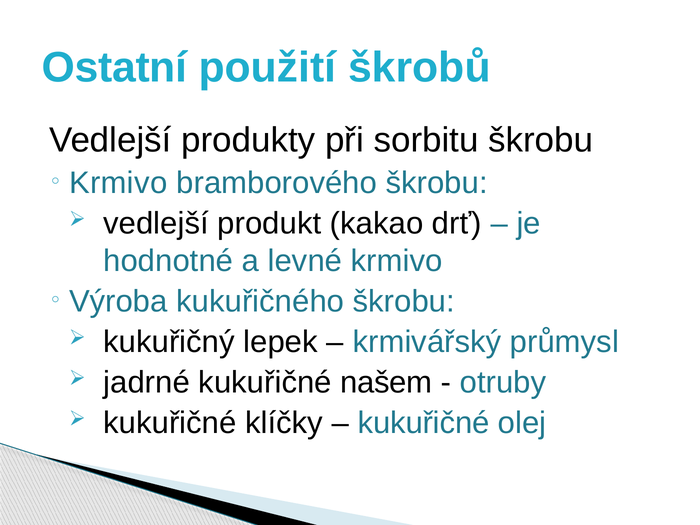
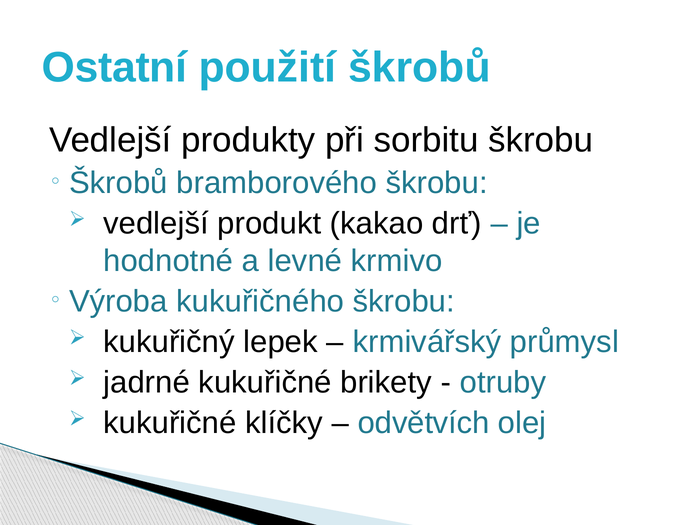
Krmivo at (118, 183): Krmivo -> Škrobů
našem: našem -> brikety
kukuřičné at (424, 423): kukuřičné -> odvětvích
